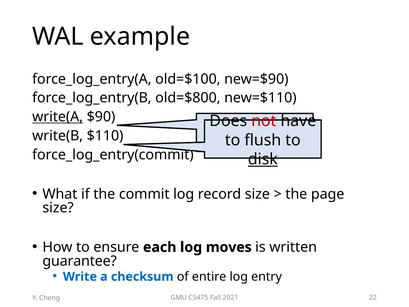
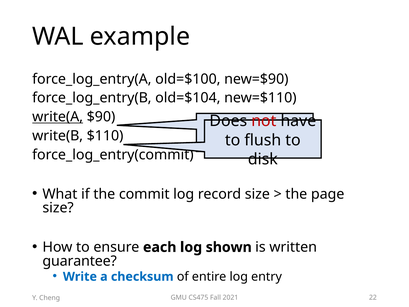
old=$800: old=$800 -> old=$104
disk underline: present -> none
moves: moves -> shown
